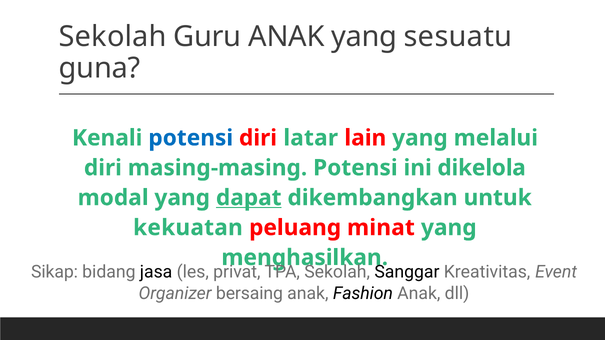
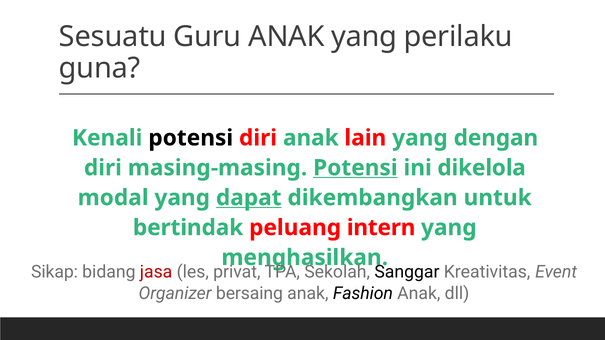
Sekolah at (113, 37): Sekolah -> Sesuatu
sesuatu: sesuatu -> perilaku
potensi at (191, 138) colour: blue -> black
diri latar: latar -> anak
melalui: melalui -> dengan
Potensi at (355, 168) underline: none -> present
kekuatan: kekuatan -> bertindak
minat: minat -> intern
jasa colour: black -> red
